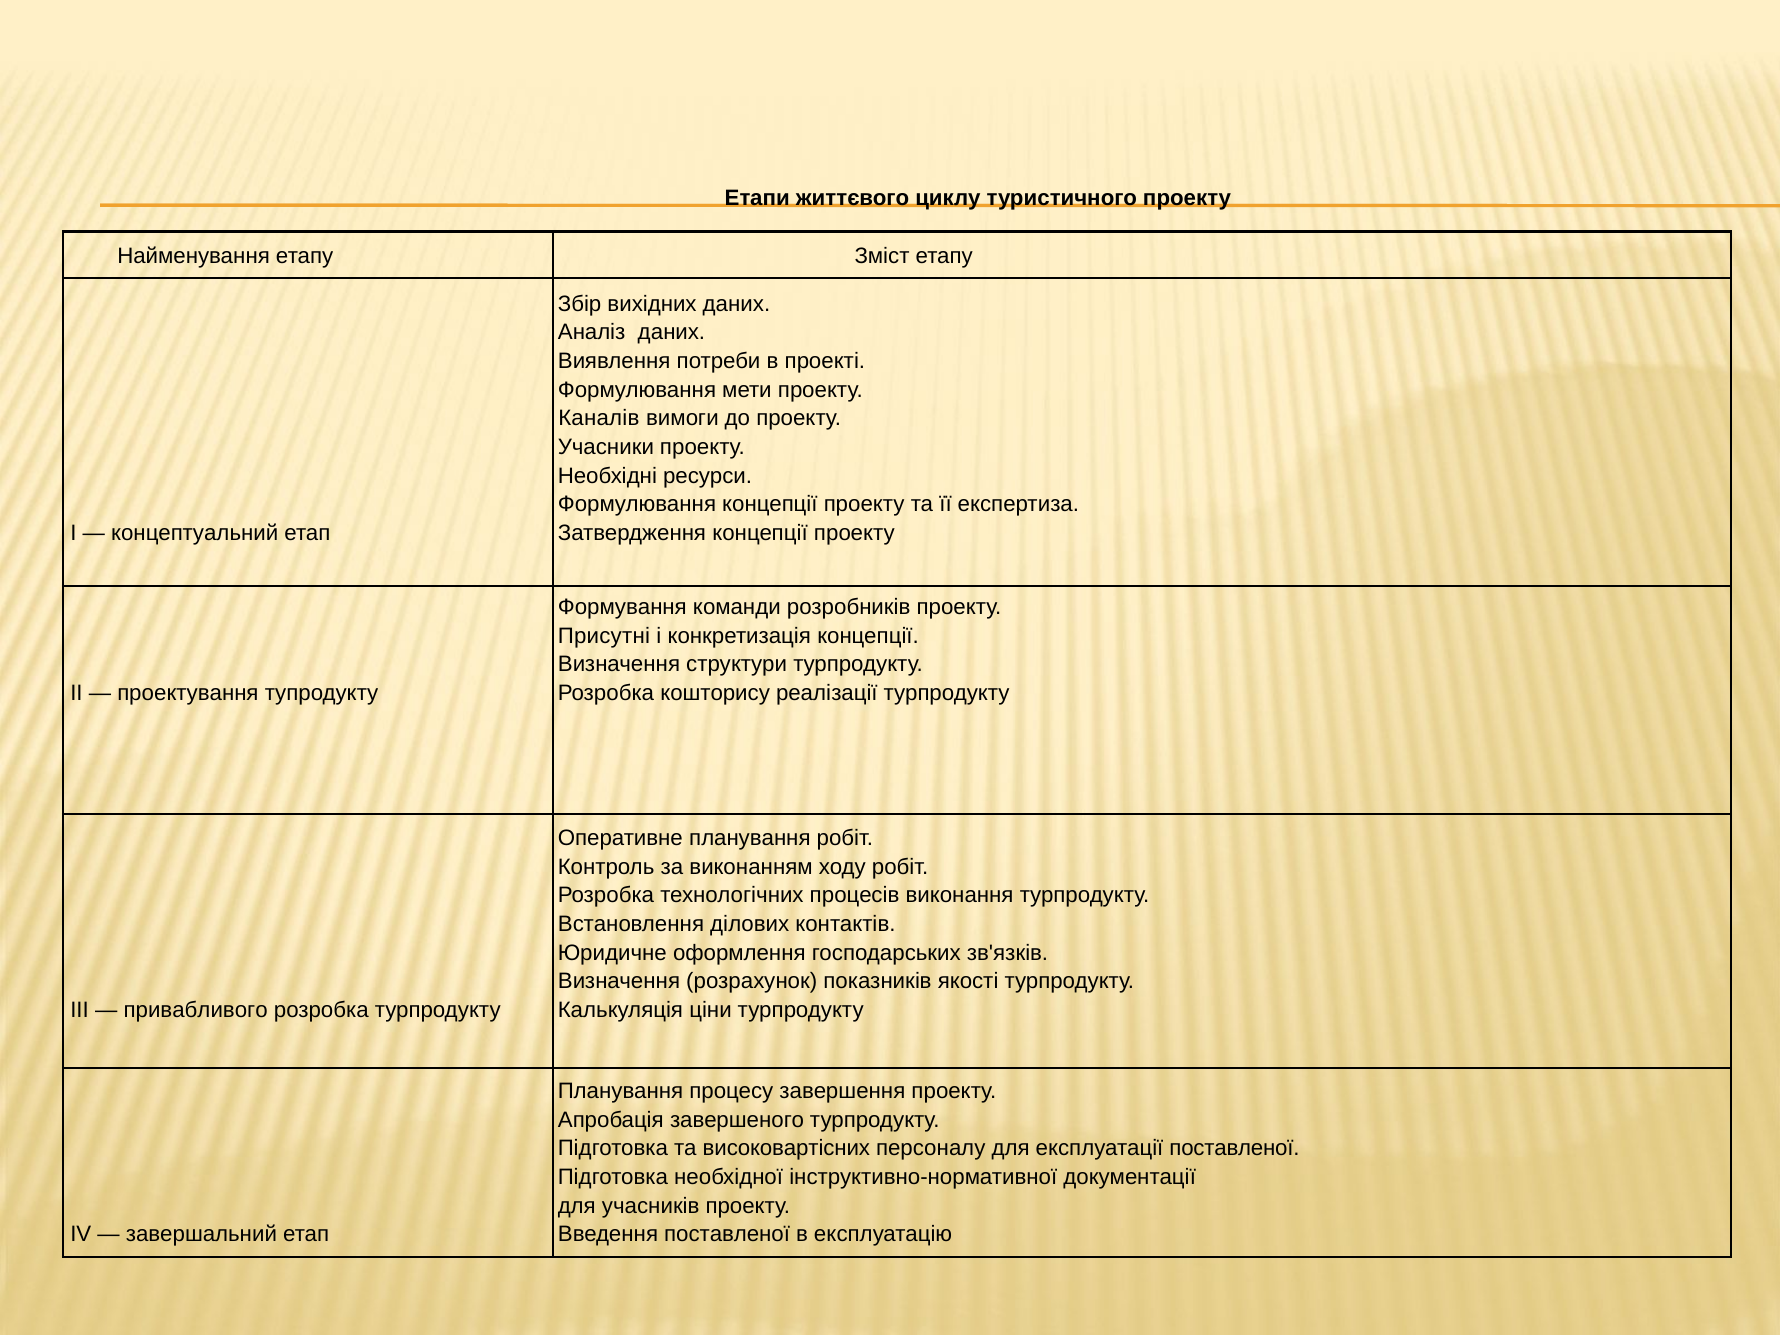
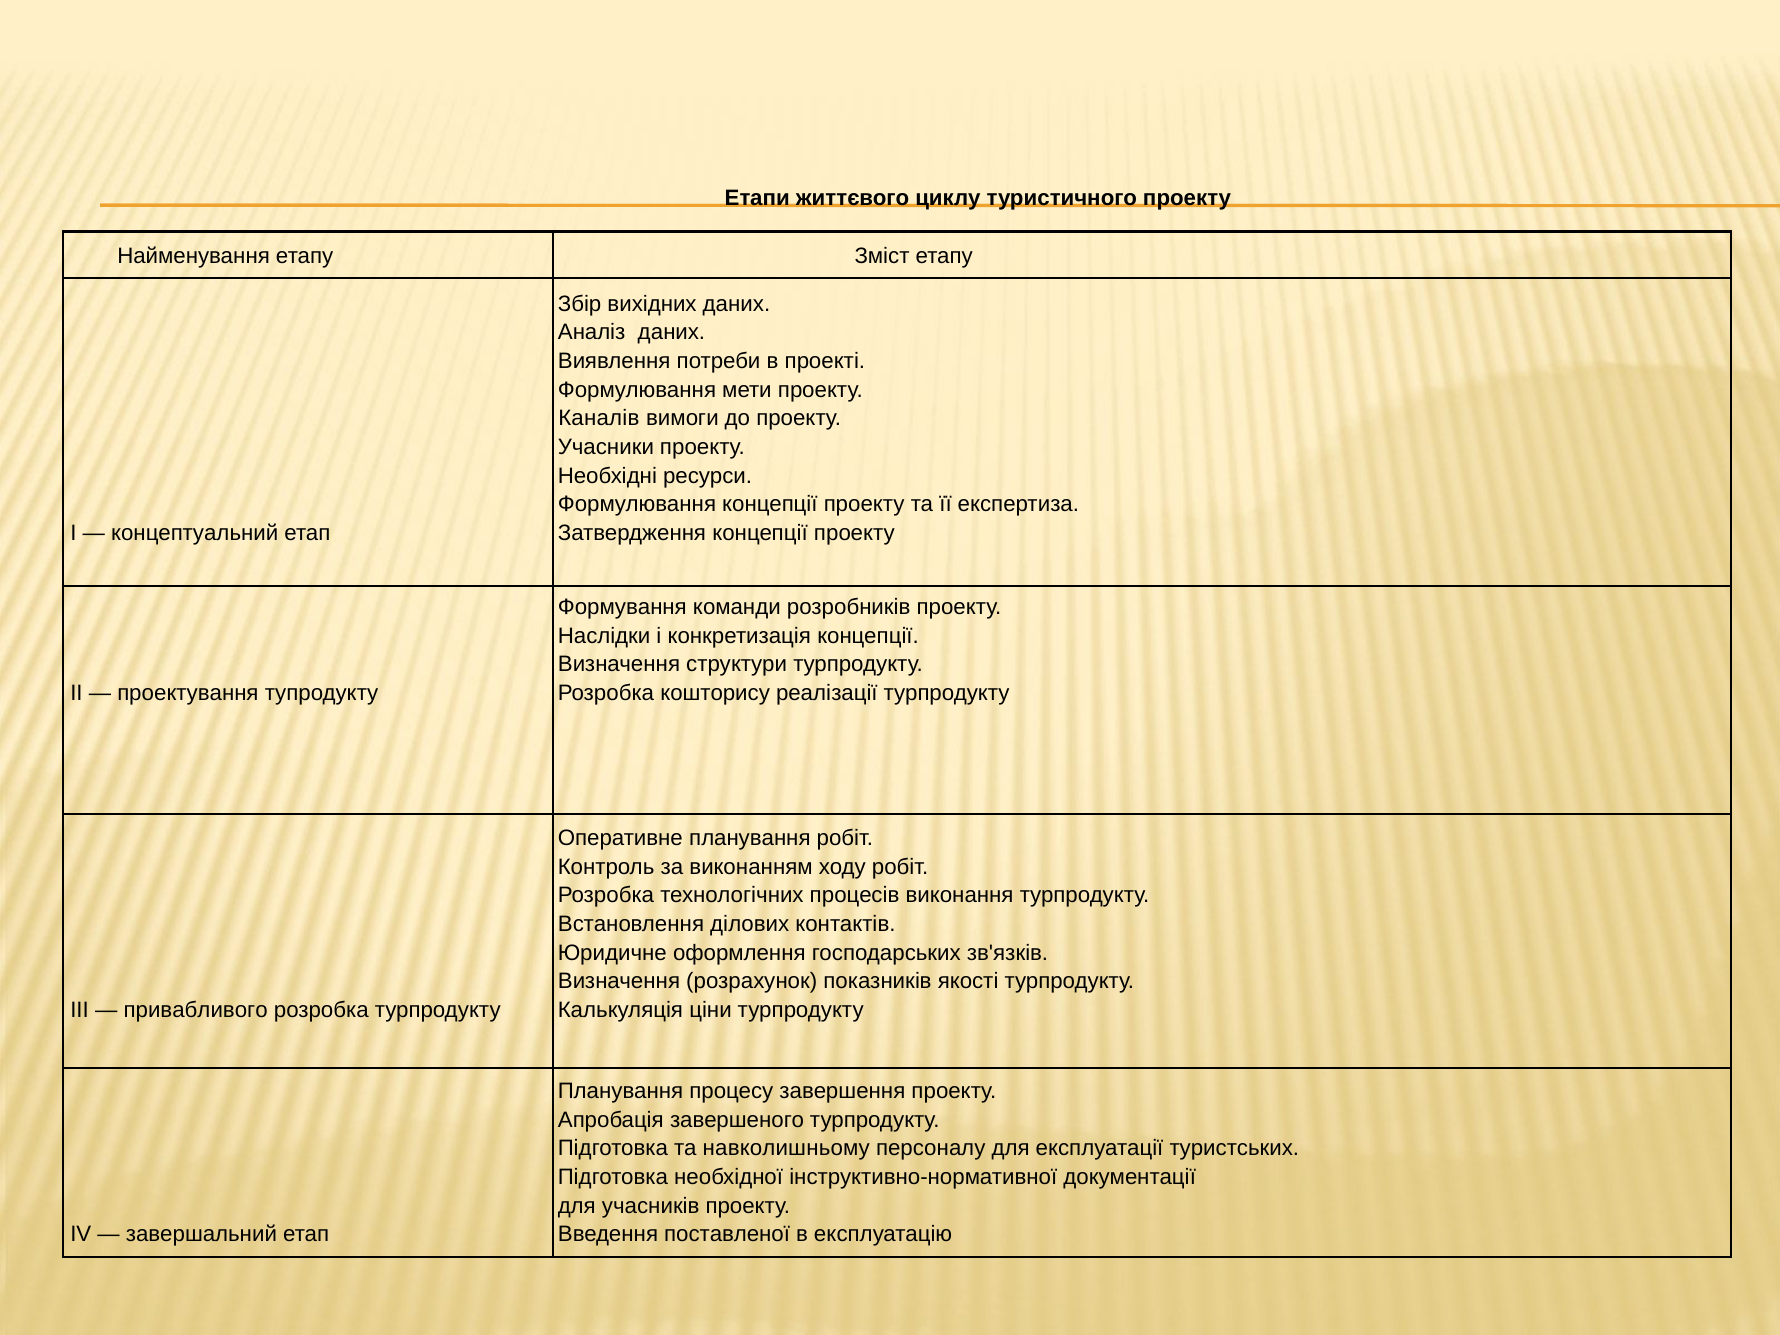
Присутні: Присутні -> Наслідки
високовартісних: високовартісних -> навколишньому
експлуатації поставленої: поставленої -> туристських
